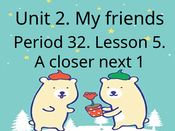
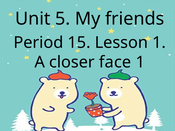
2: 2 -> 5
32: 32 -> 15
Lesson 5: 5 -> 1
next: next -> face
